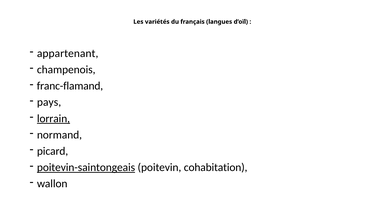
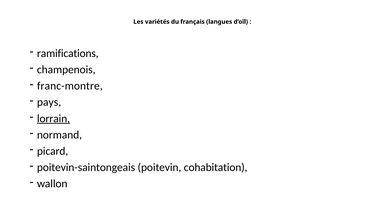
appartenant: appartenant -> ramifications
franc-flamand: franc-flamand -> franc-montre
poitevin-saintongeais underline: present -> none
